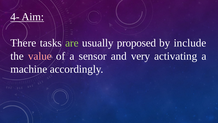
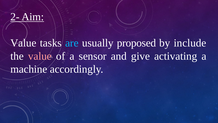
4-: 4- -> 2-
There at (23, 43): There -> Value
are colour: light green -> light blue
very: very -> give
